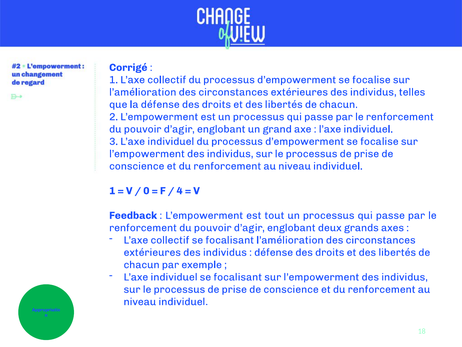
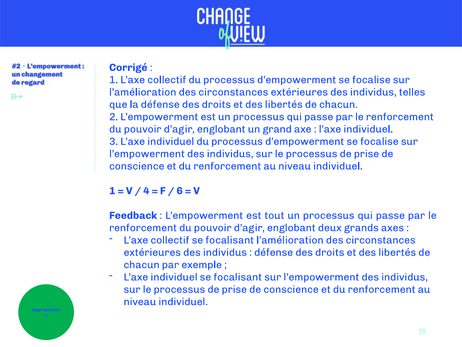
0: 0 -> 4
4: 4 -> 6
